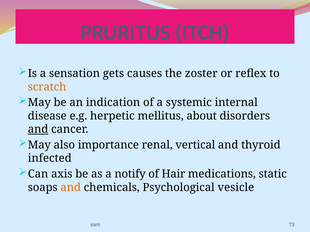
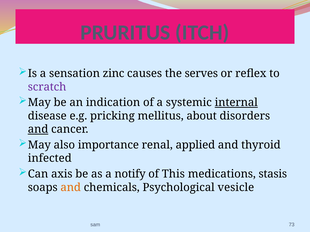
gets: gets -> zinc
zoster: zoster -> serves
scratch colour: orange -> purple
internal underline: none -> present
herpetic: herpetic -> pricking
vertical: vertical -> applied
Hair: Hair -> This
static: static -> stasis
